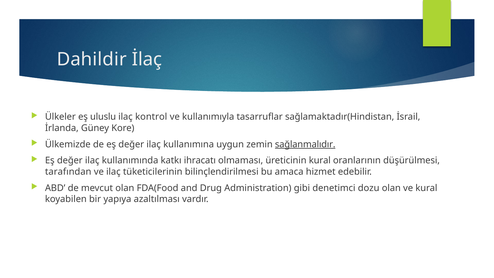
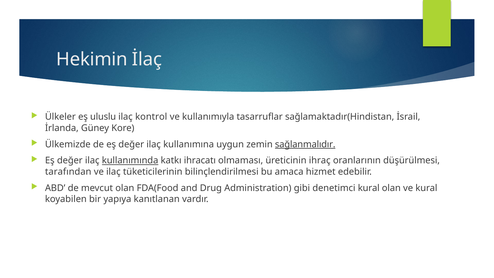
Dahildir: Dahildir -> Hekimin
kullanımında underline: none -> present
üreticinin kural: kural -> ihraç
denetimci dozu: dozu -> kural
azaltılması: azaltılması -> kanıtlanan
